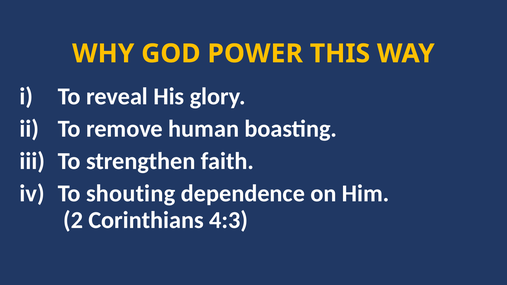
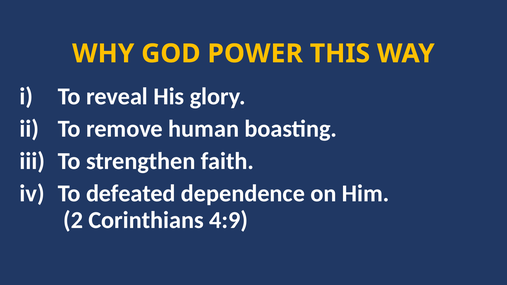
shouting: shouting -> defeated
4:3: 4:3 -> 4:9
